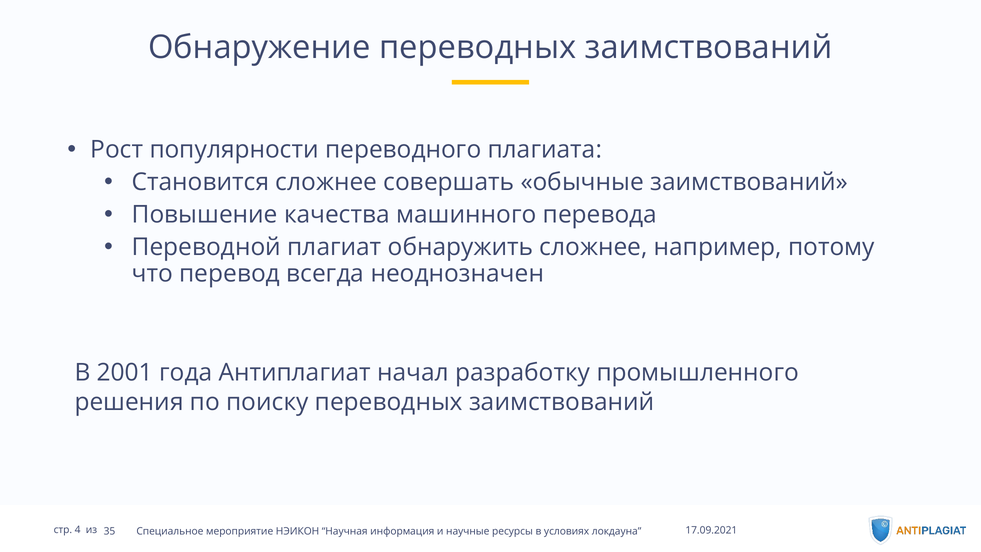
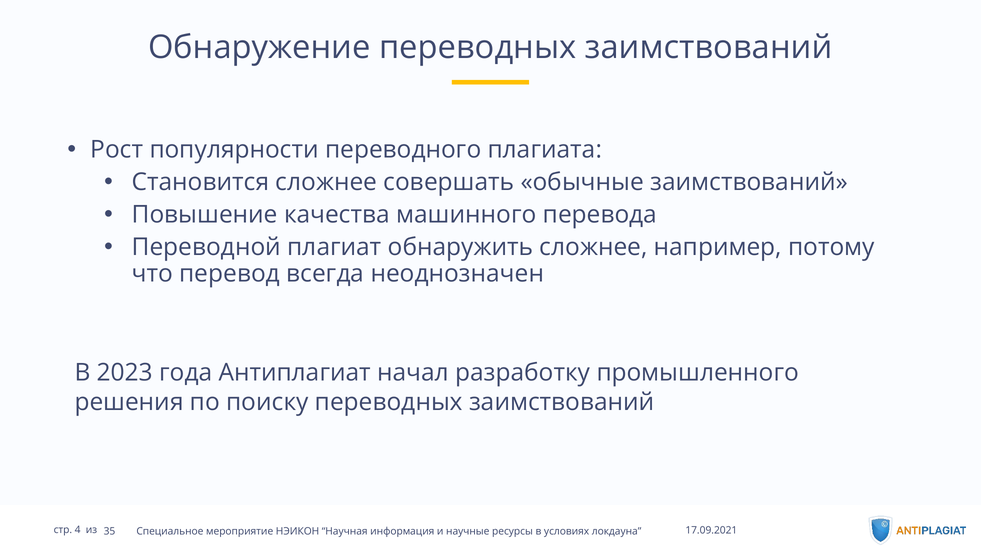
2001: 2001 -> 2023
